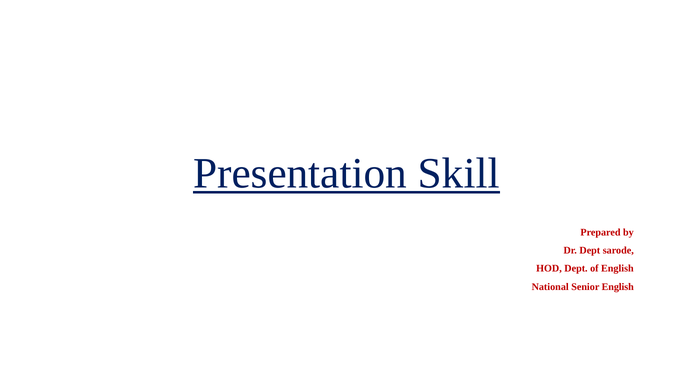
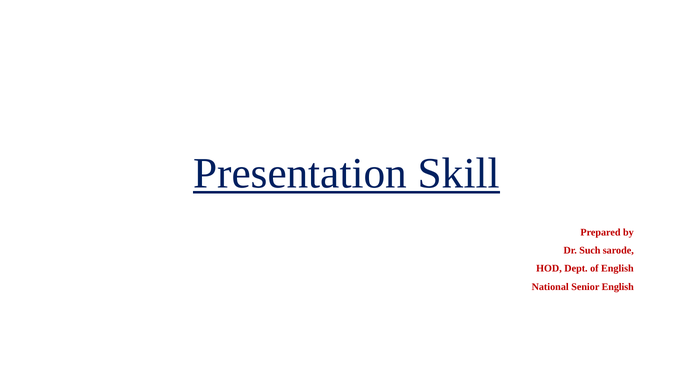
Dr Dept: Dept -> Such
